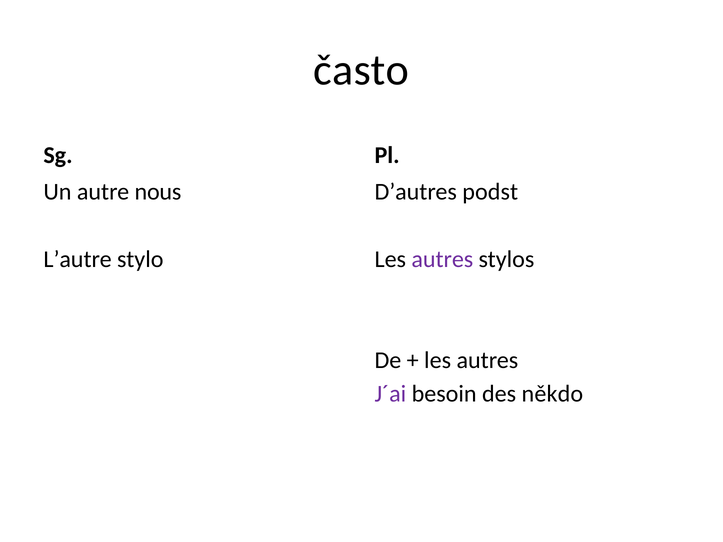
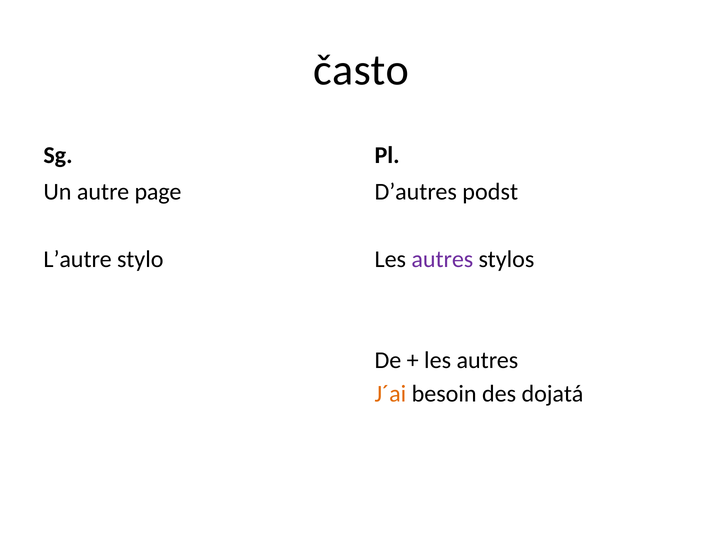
nous: nous -> page
J´ai colour: purple -> orange
někdo: někdo -> dojatá
